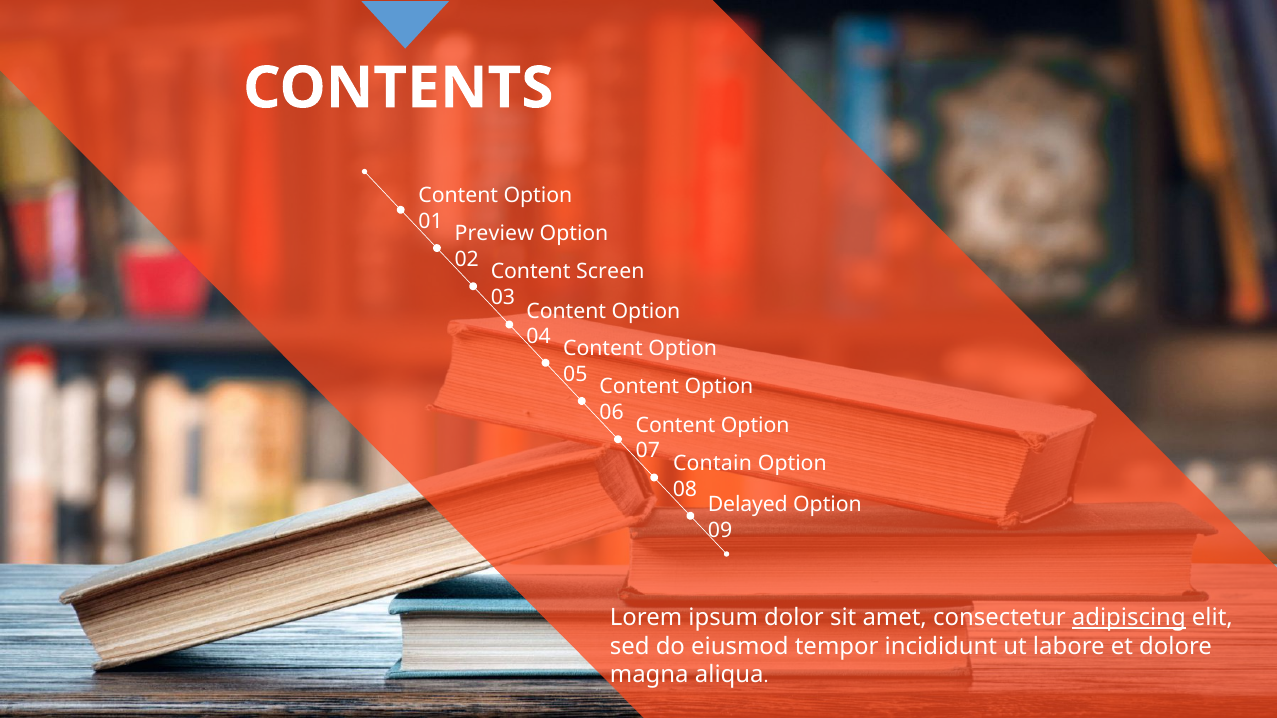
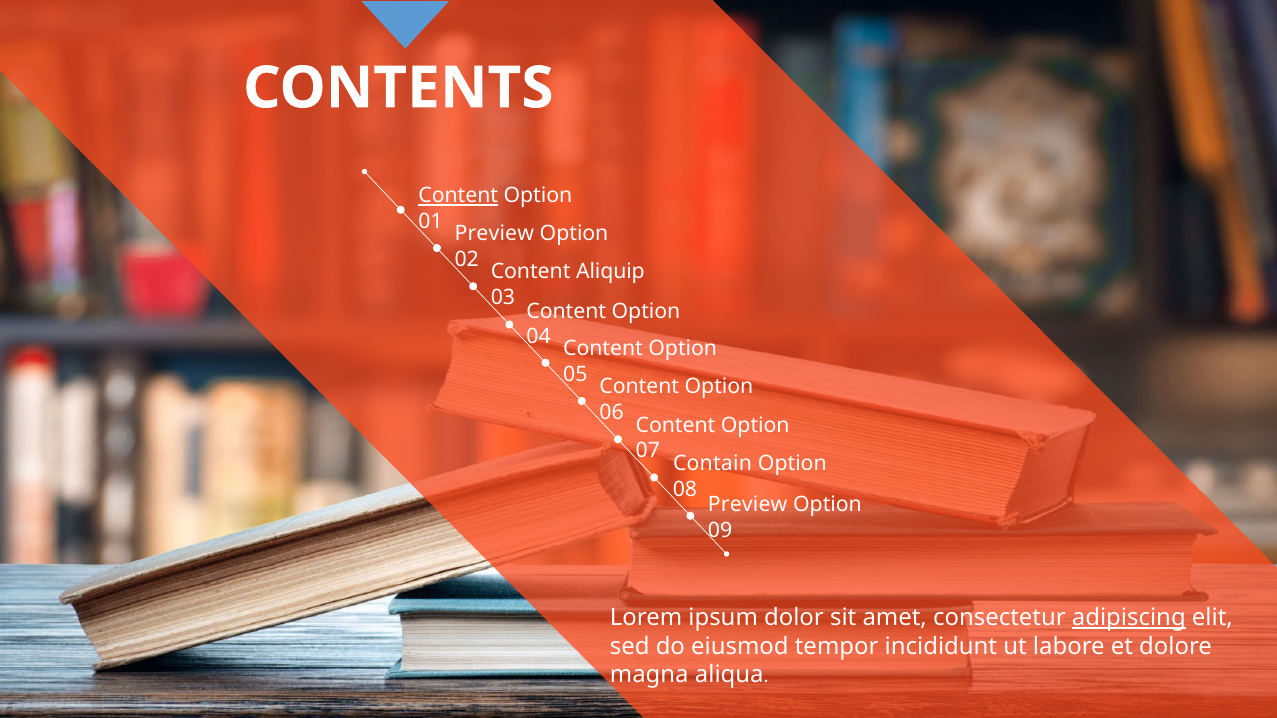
Content at (458, 196) underline: none -> present
Screen: Screen -> Aliquip
Delayed at (748, 505): Delayed -> Preview
